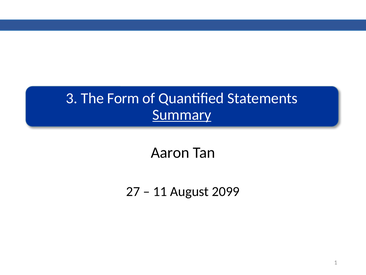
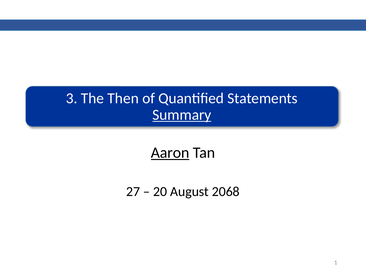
Form: Form -> Then
Aaron underline: none -> present
11: 11 -> 20
2099: 2099 -> 2068
